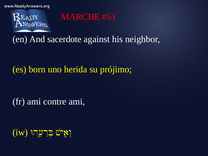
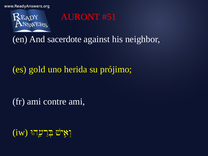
MARCHE: MARCHE -> AURONT
born: born -> gold
